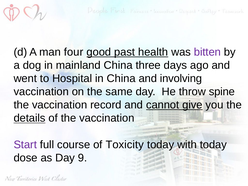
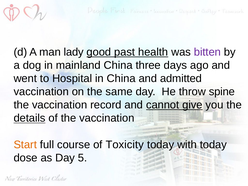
four: four -> lady
involving: involving -> admitted
Start colour: purple -> orange
9: 9 -> 5
